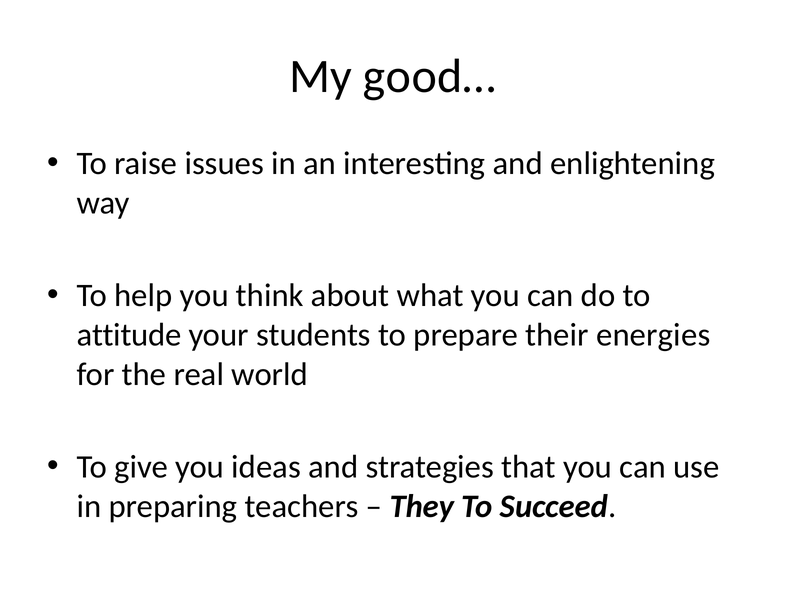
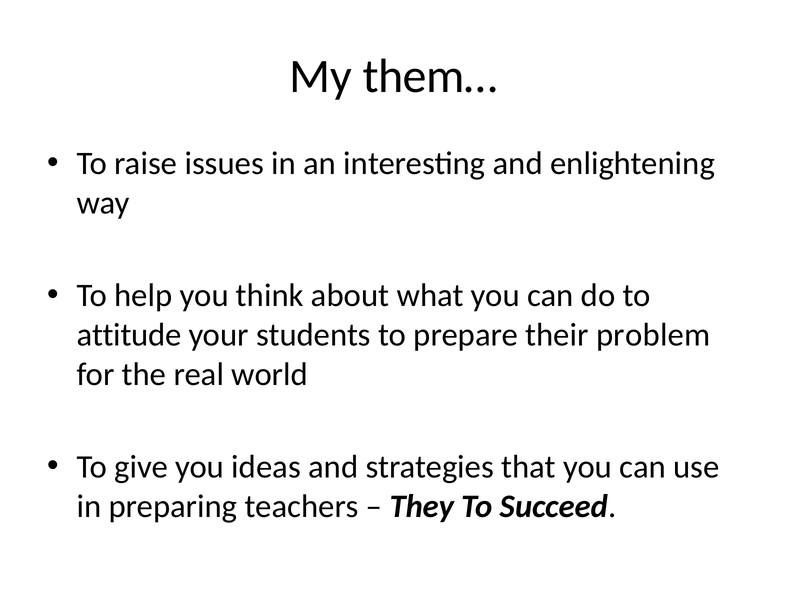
good…: good… -> them…
energies: energies -> problem
